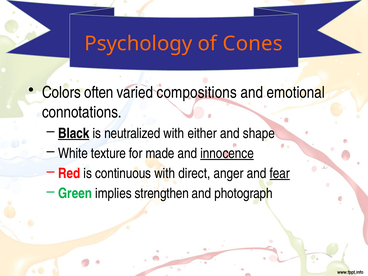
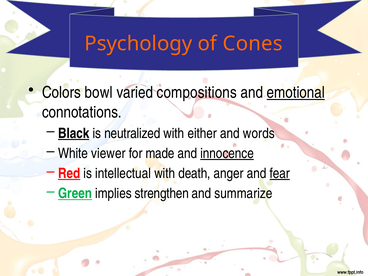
often: often -> bowl
emotional underline: none -> present
shape: shape -> words
texture: texture -> viewer
Red underline: none -> present
continuous: continuous -> intellectual
direct: direct -> death
Green underline: none -> present
photograph: photograph -> summarize
